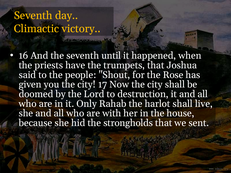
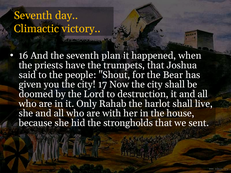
until: until -> plan
Rose: Rose -> Bear
